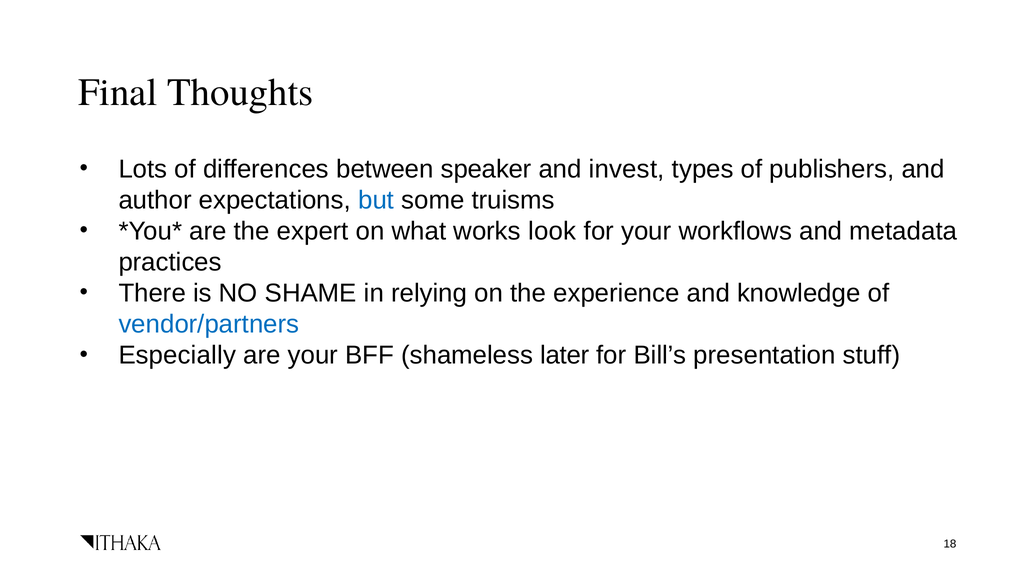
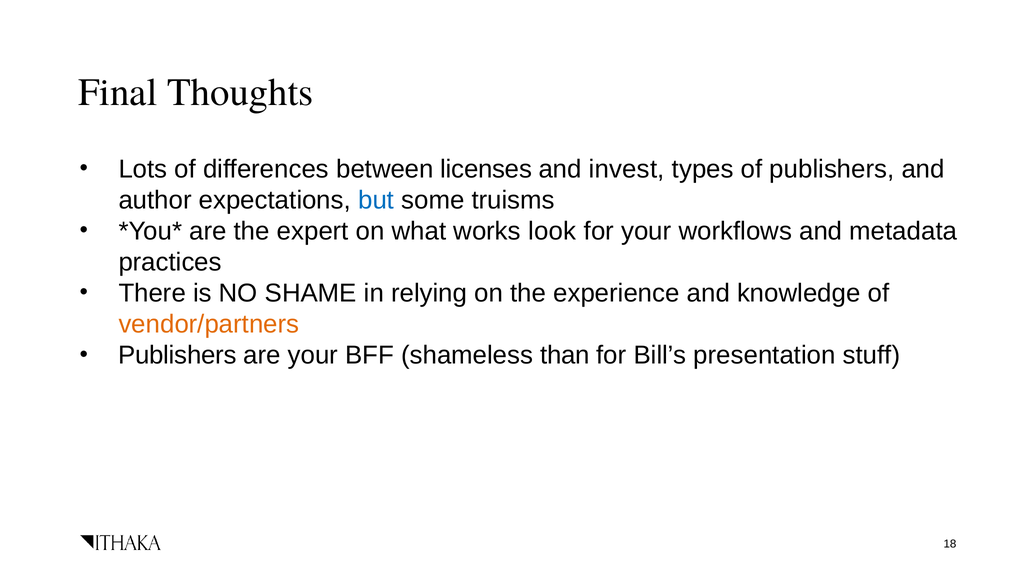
speaker: speaker -> licenses
vendor/partners colour: blue -> orange
Especially at (177, 355): Especially -> Publishers
later: later -> than
